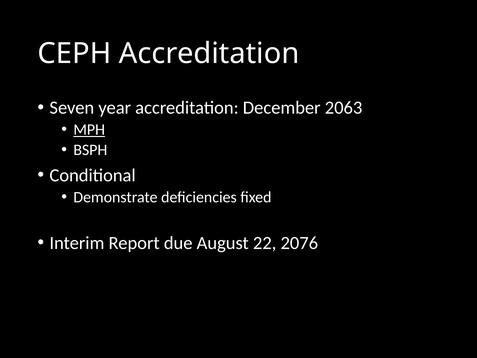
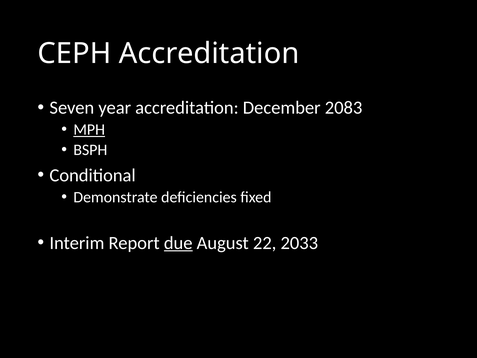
2063: 2063 -> 2083
due underline: none -> present
2076: 2076 -> 2033
